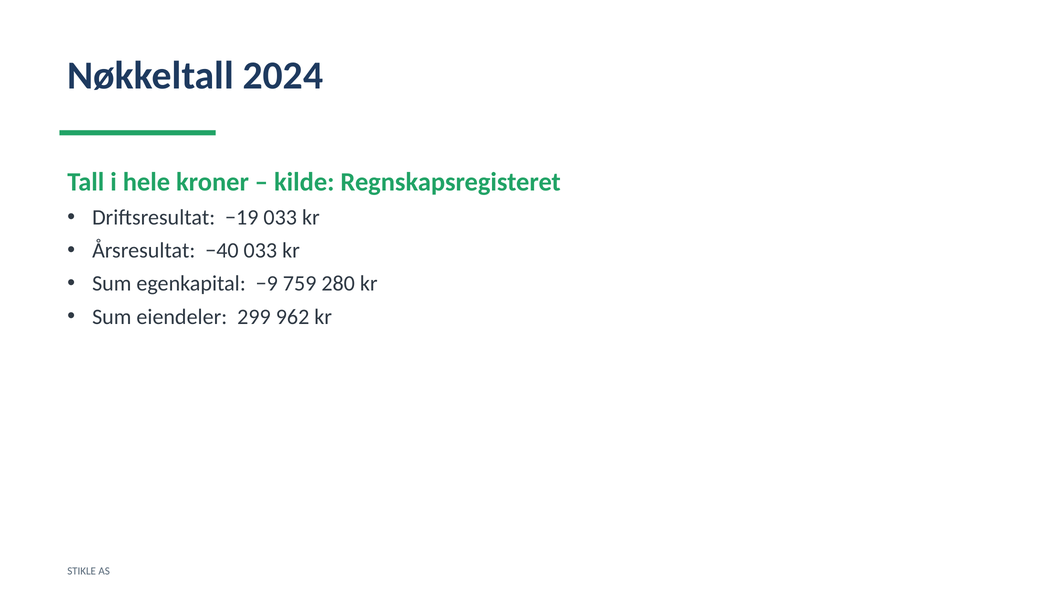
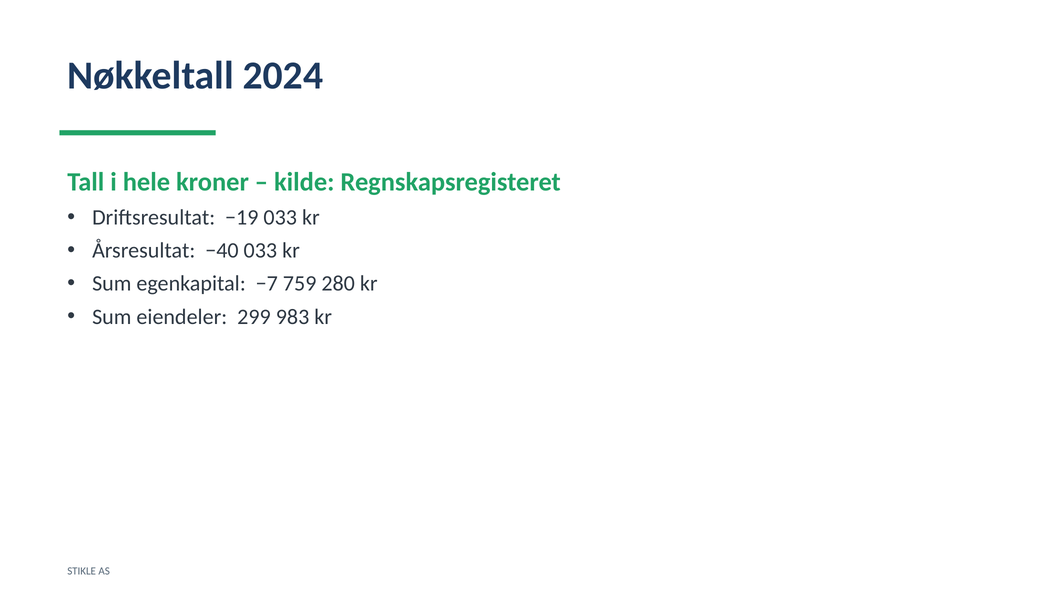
−9: −9 -> −7
962: 962 -> 983
